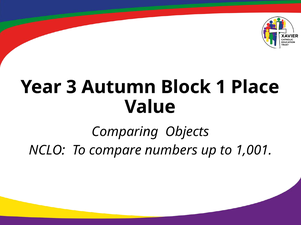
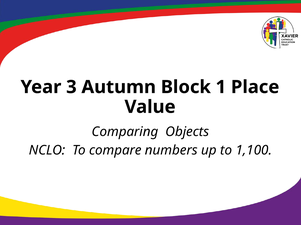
1,001: 1,001 -> 1,100
